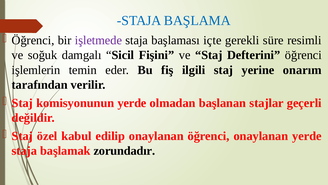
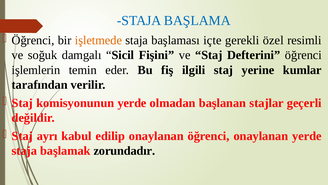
işletmede colour: purple -> orange
süre: süre -> özel
onarım: onarım -> kumlar
özel: özel -> ayrı
